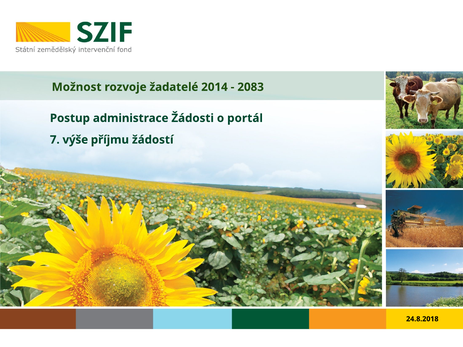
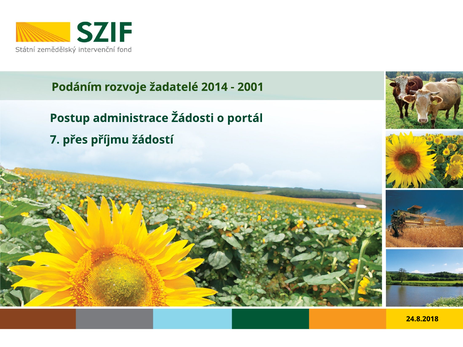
Možnost: Možnost -> Podáním
2083: 2083 -> 2001
výše: výše -> přes
